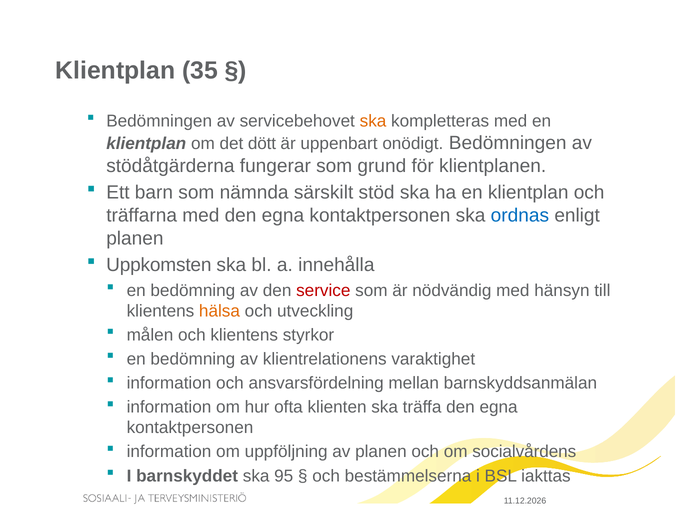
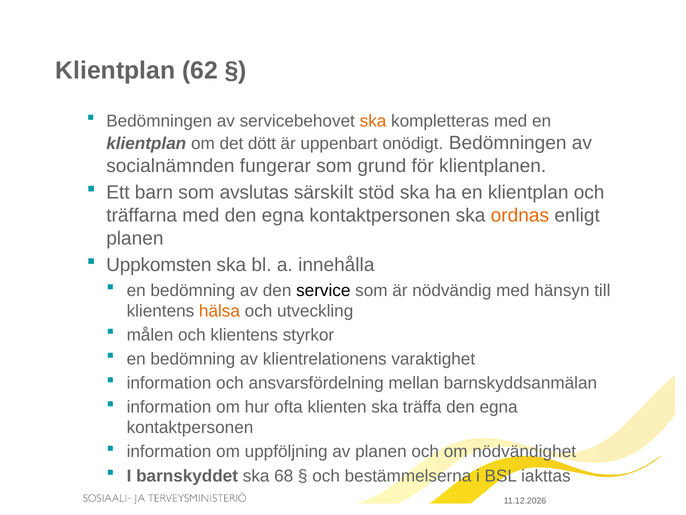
35: 35 -> 62
stödåtgärderna: stödåtgärderna -> socialnämnden
nämnda: nämnda -> avslutas
ordnas colour: blue -> orange
service colour: red -> black
socialvårdens: socialvårdens -> nödvändighet
95: 95 -> 68
